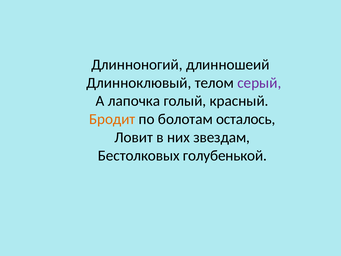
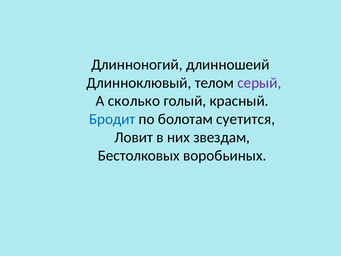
лапочка: лапочка -> сколько
Бродит colour: orange -> blue
осталось: осталось -> суетится
голубенькой: голубенькой -> воробьиных
